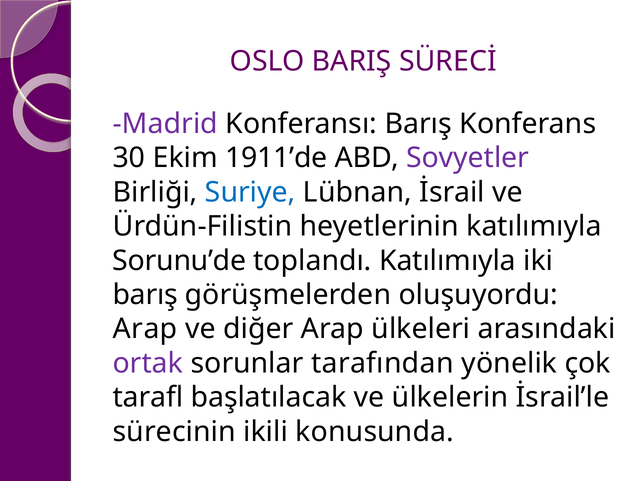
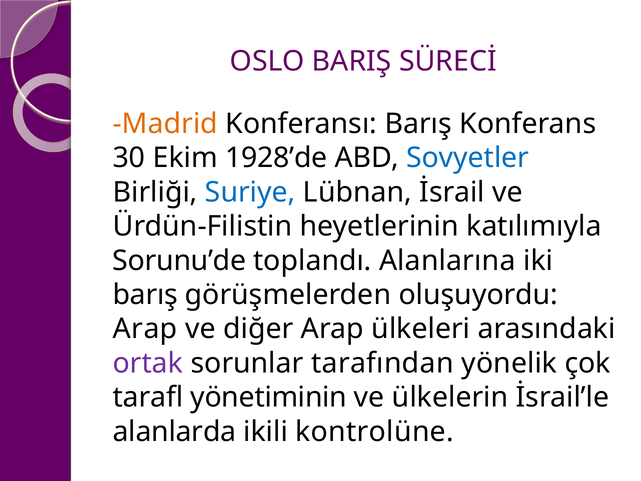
Madrid colour: purple -> orange
1911’de: 1911’de -> 1928’de
Sovyetler colour: purple -> blue
toplandı Katılımıyla: Katılımıyla -> Alanlarına
başlatılacak: başlatılacak -> yönetiminin
sürecinin: sürecinin -> alanlarda
konusunda: konusunda -> kontrolüne
